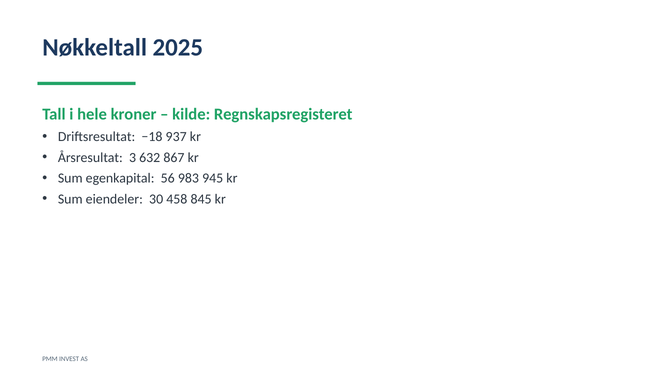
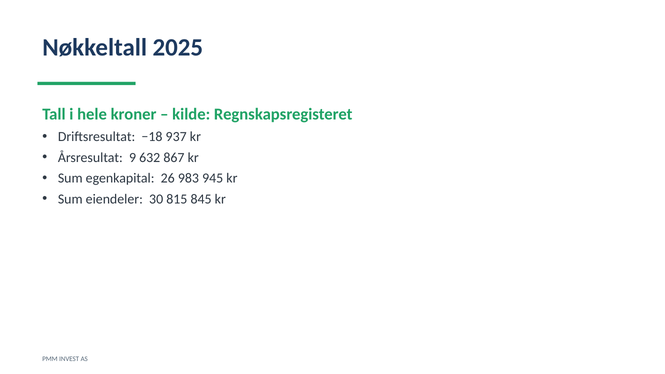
3: 3 -> 9
56: 56 -> 26
458: 458 -> 815
